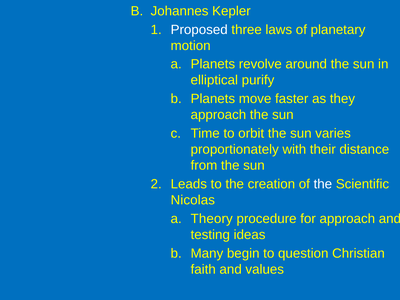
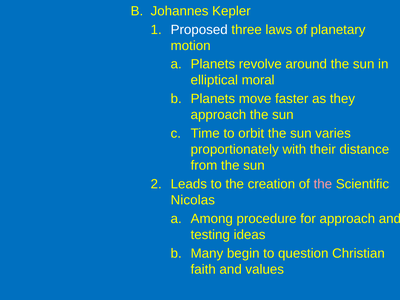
purify: purify -> moral
the at (323, 184) colour: white -> pink
Theory: Theory -> Among
